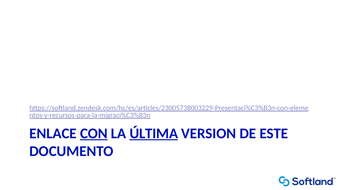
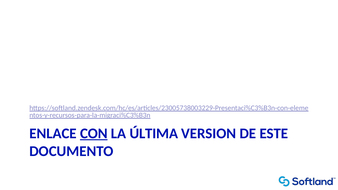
ÚLTIMA underline: present -> none
